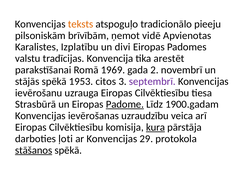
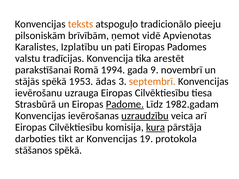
divi: divi -> pati
1969: 1969 -> 1994
2: 2 -> 9
citos: citos -> ādas
septembrī colour: purple -> orange
1900.gadam: 1900.gadam -> 1982.gadam
uzraudzību underline: none -> present
ļoti: ļoti -> tikt
29: 29 -> 19
stāšanos underline: present -> none
